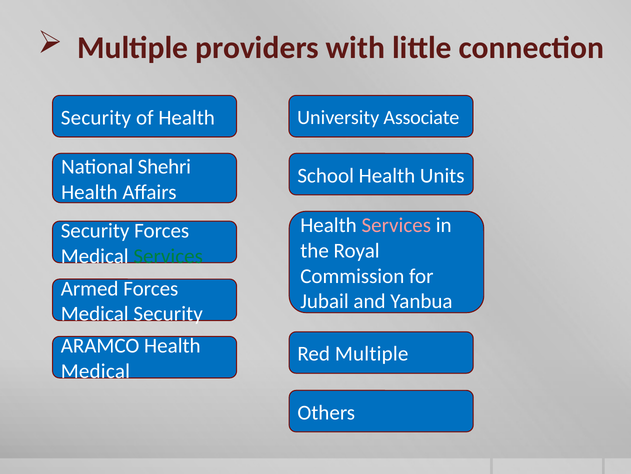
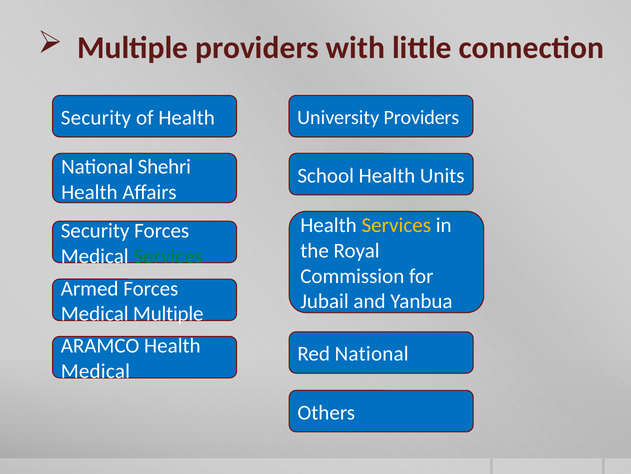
University Associate: Associate -> Providers
Services at (396, 225) colour: pink -> yellow
Medical Security: Security -> Multiple
Red Multiple: Multiple -> National
